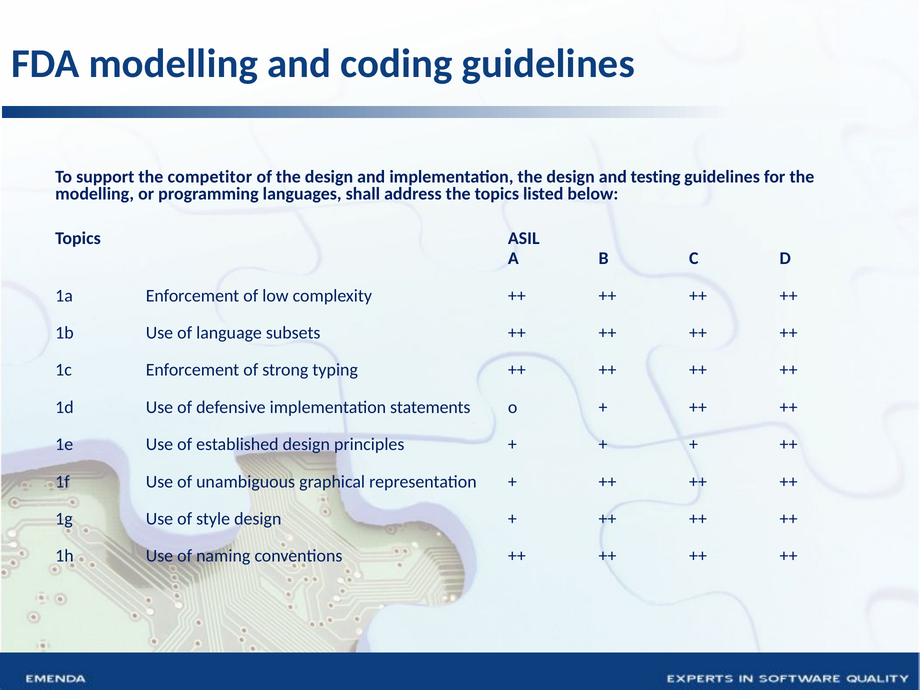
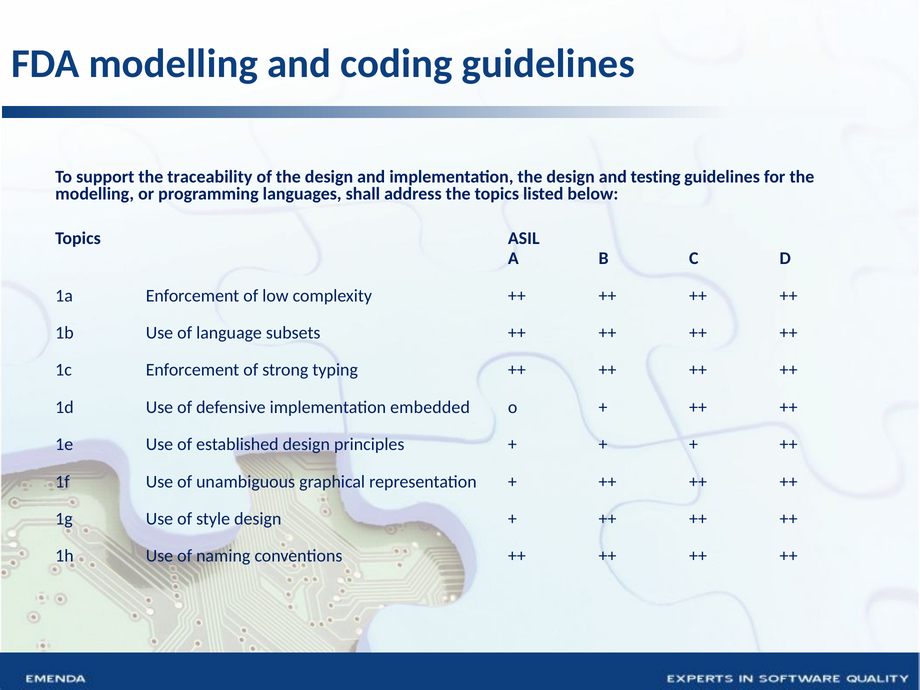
competitor: competitor -> traceability
statements: statements -> embedded
